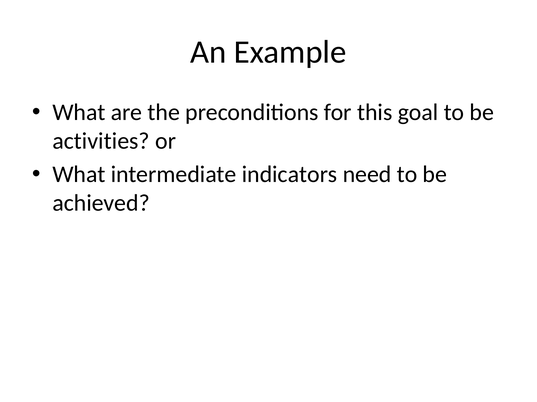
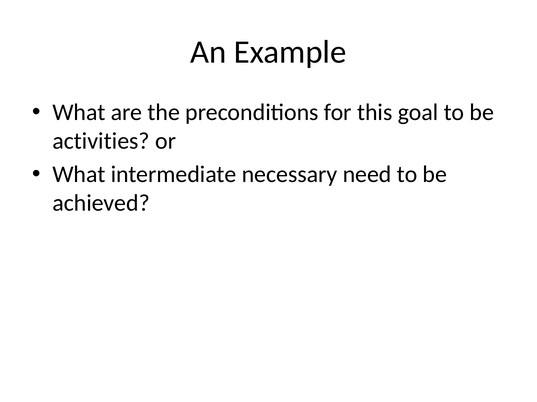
indicators: indicators -> necessary
